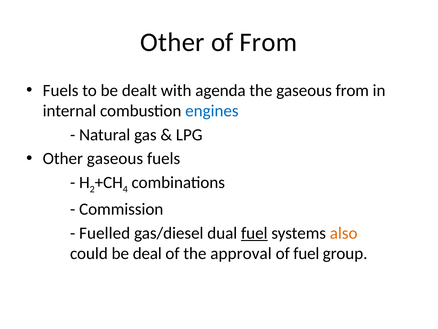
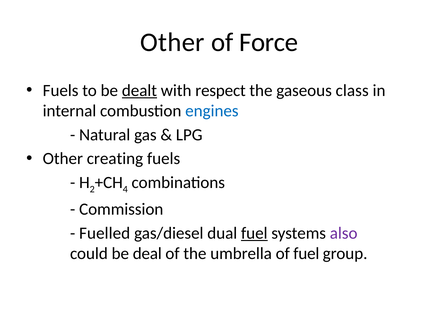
of From: From -> Force
dealt underline: none -> present
agenda: agenda -> respect
gaseous from: from -> class
Other gaseous: gaseous -> creating
also colour: orange -> purple
approval: approval -> umbrella
